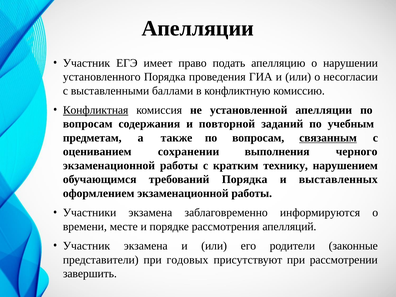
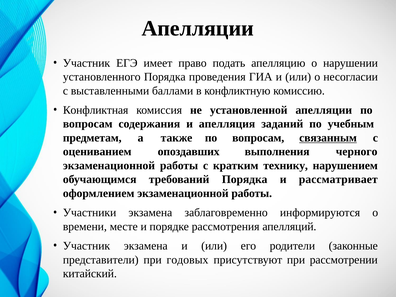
Конфликтная underline: present -> none
повторной: повторной -> апелляция
сохранении: сохранении -> опоздавших
выставленных: выставленных -> рассматривает
завершить: завершить -> китайский
